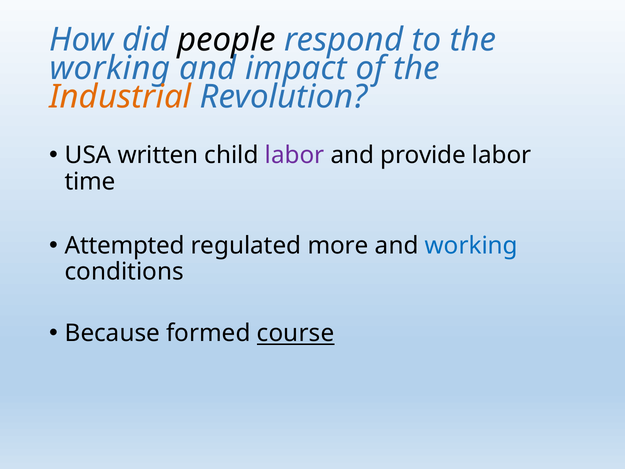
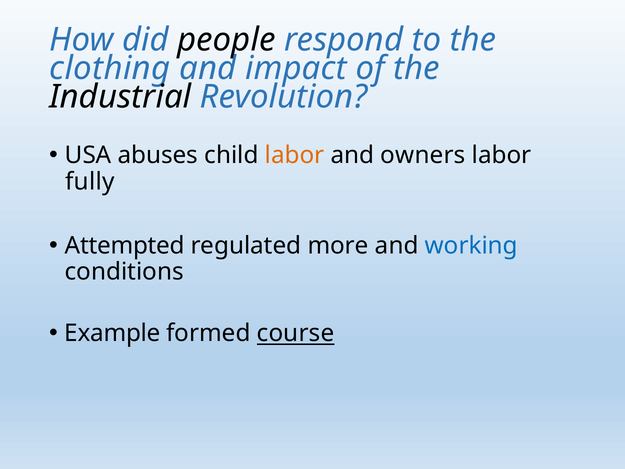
working at (110, 68): working -> clothing
Industrial colour: orange -> black
written: written -> abuses
labor at (295, 155) colour: purple -> orange
provide: provide -> owners
time: time -> fully
Because: Because -> Example
